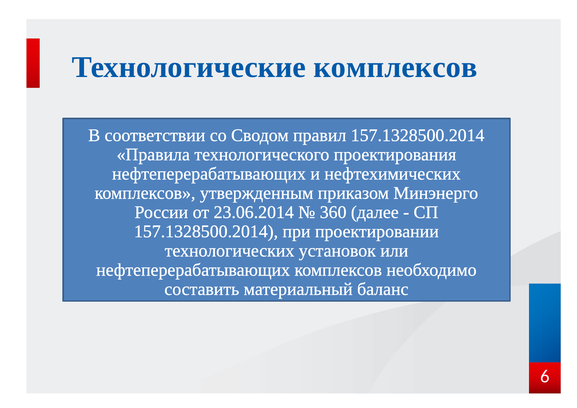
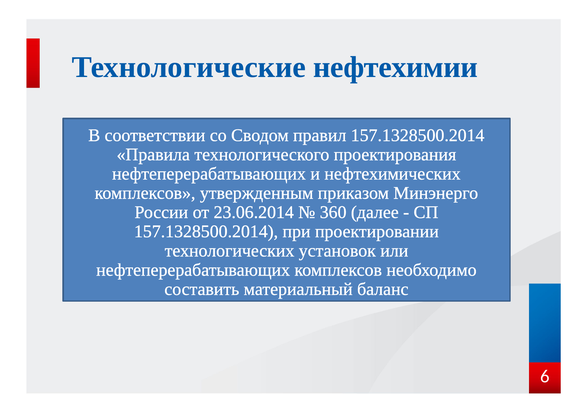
Технологические комплексов: комплексов -> нефтехимии
